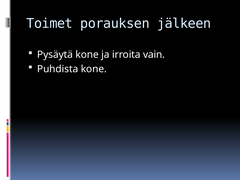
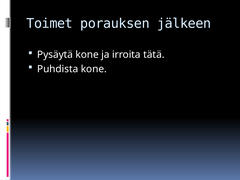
vain: vain -> tätä
